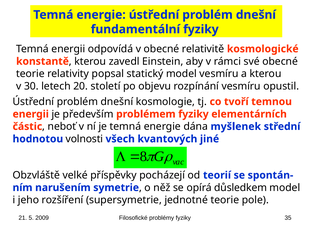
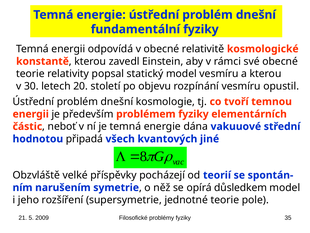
myšlenek: myšlenek -> vakuuové
volnosti: volnosti -> připadá
